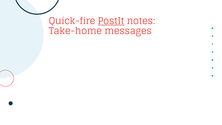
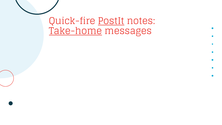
Take-home underline: none -> present
